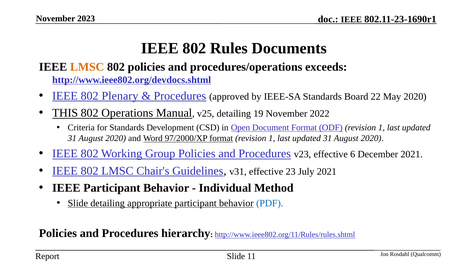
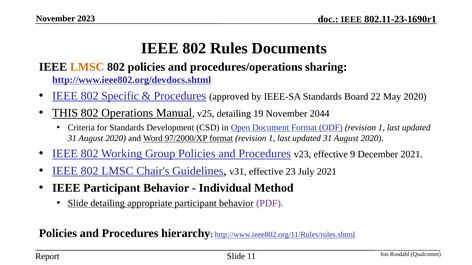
exceeds: exceeds -> sharing
Plenary: Plenary -> Specific
2022: 2022 -> 2044
6: 6 -> 9
PDF colour: blue -> purple
